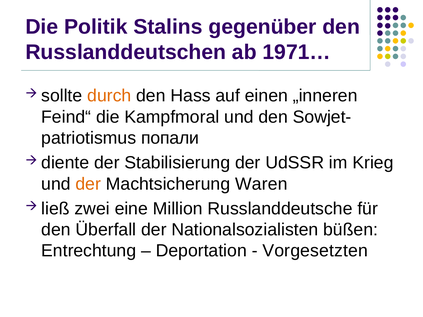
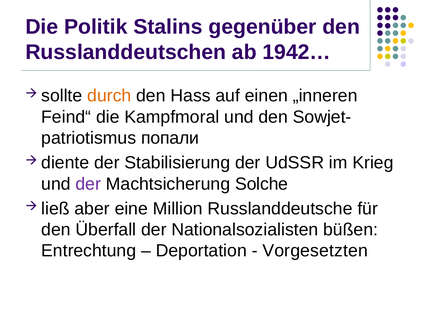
1971…: 1971… -> 1942…
der at (88, 184) colour: orange -> purple
Waren: Waren -> Solche
zwei: zwei -> aber
